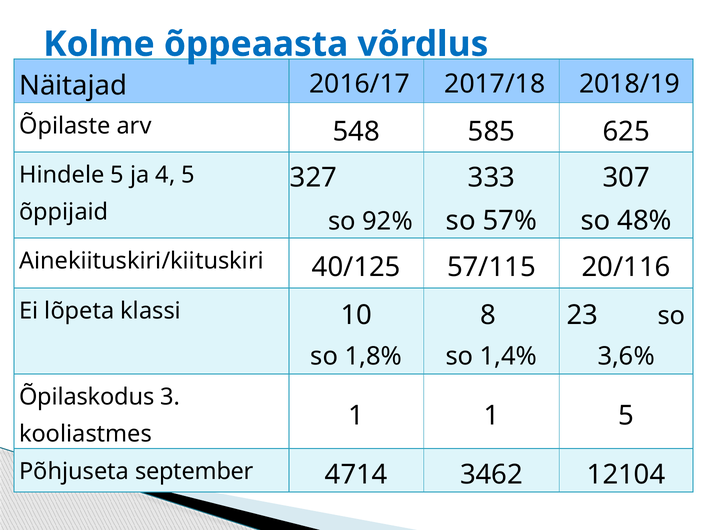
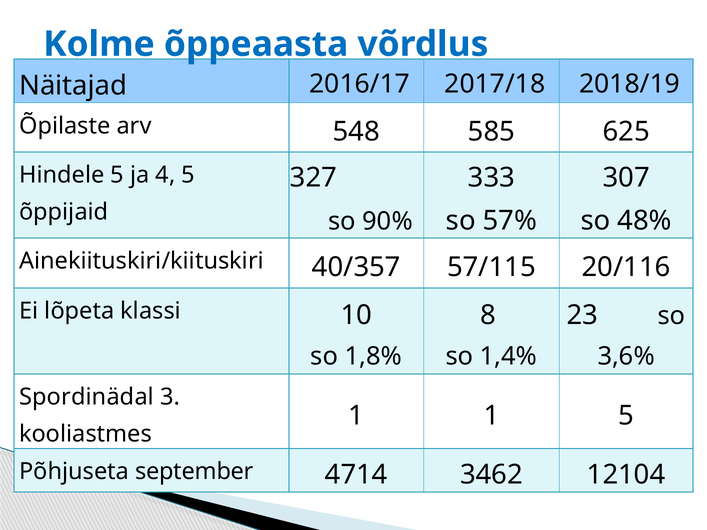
92%: 92% -> 90%
40/125: 40/125 -> 40/357
Õpilaskodus: Õpilaskodus -> Spordinädal
